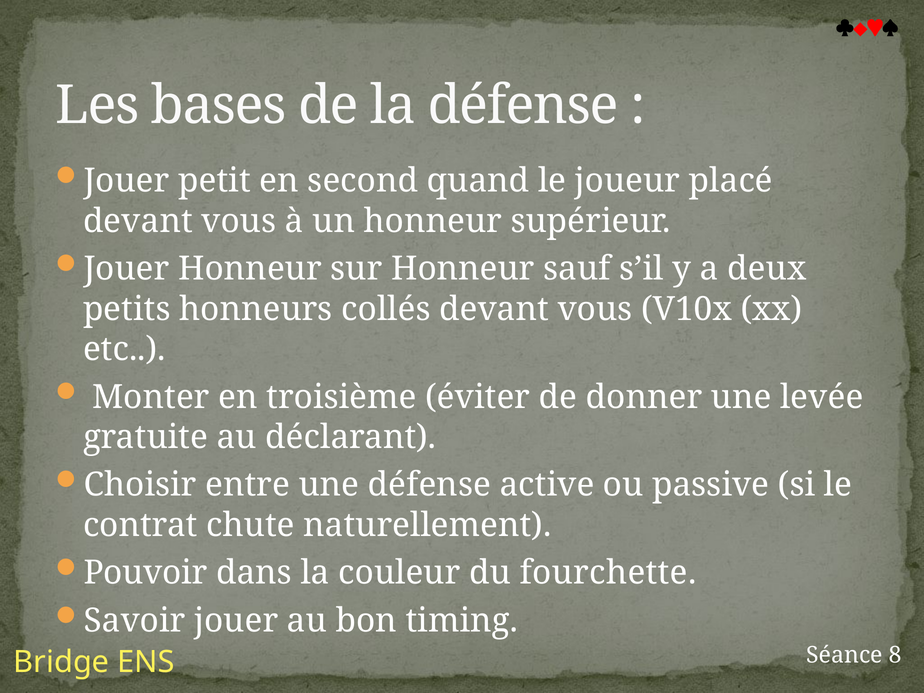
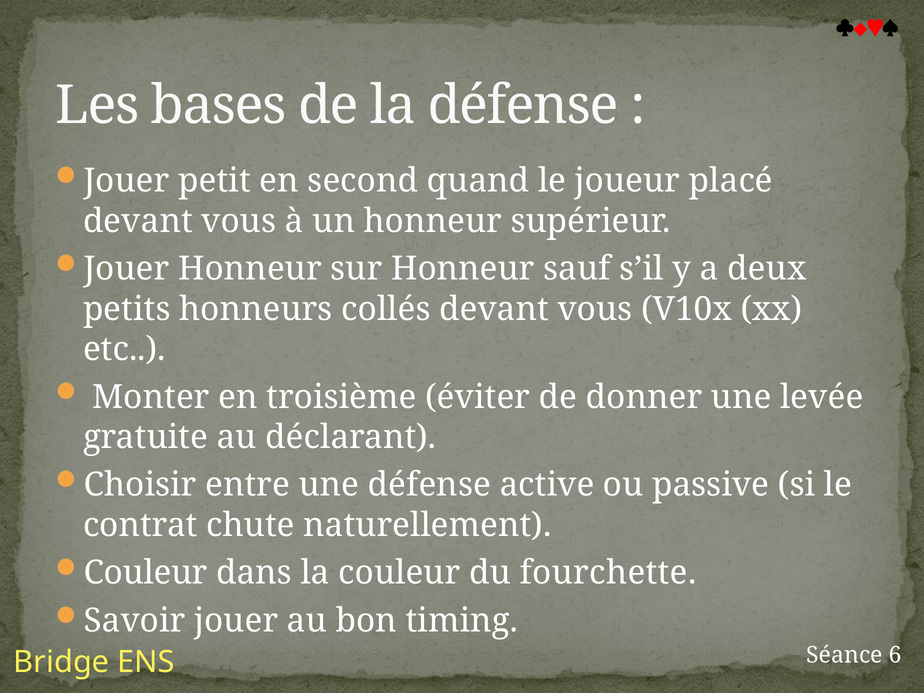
Pouvoir at (146, 573): Pouvoir -> Couleur
8: 8 -> 6
